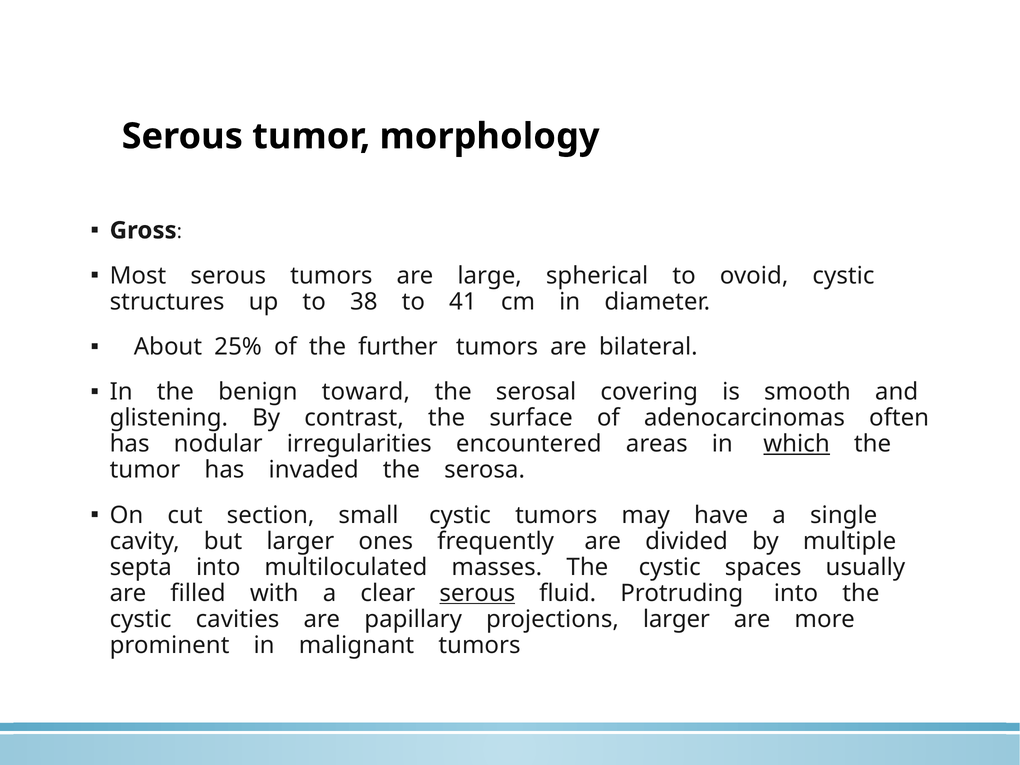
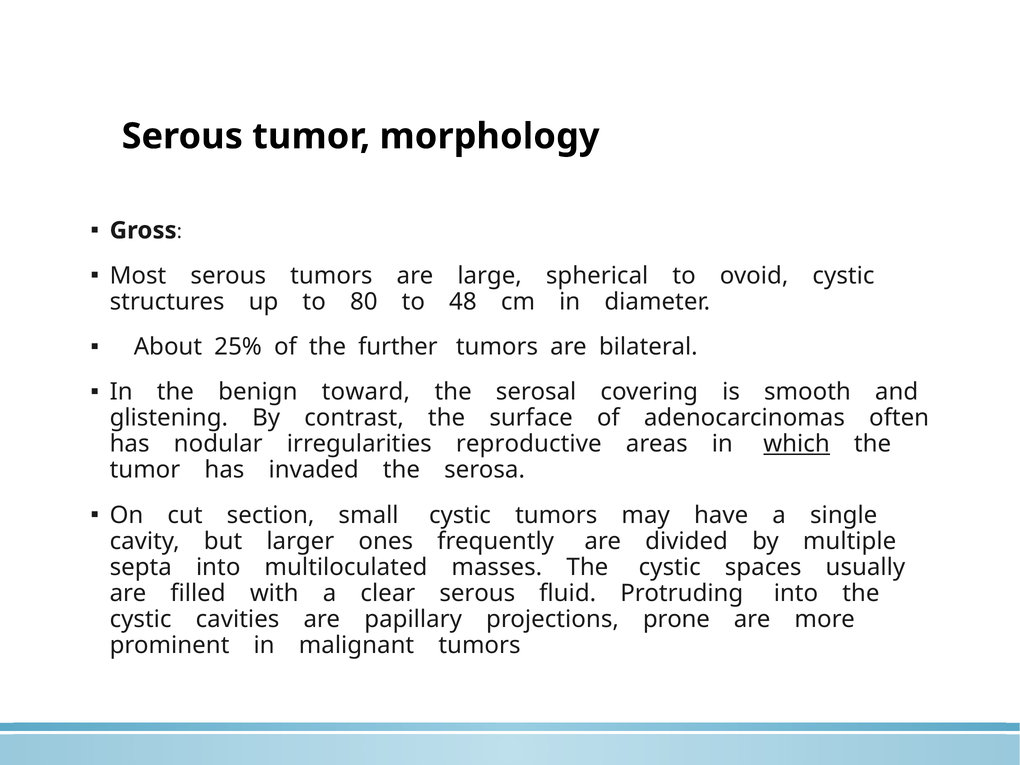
38: 38 -> 80
41: 41 -> 48
encountered: encountered -> reproductive
serous at (477, 593) underline: present -> none
projections larger: larger -> prone
